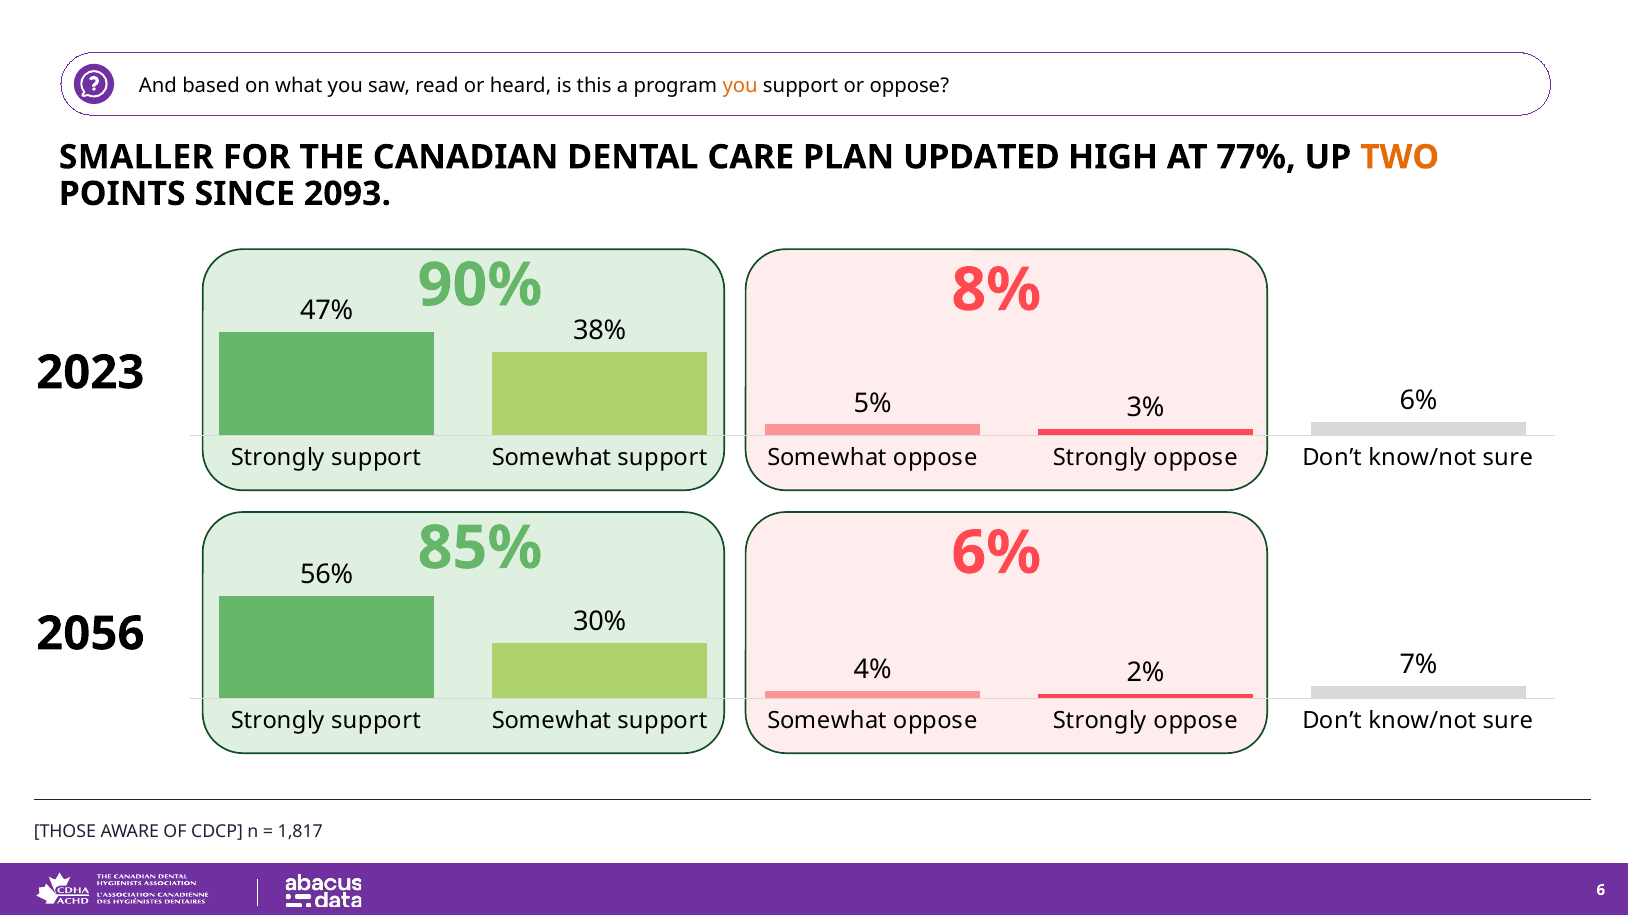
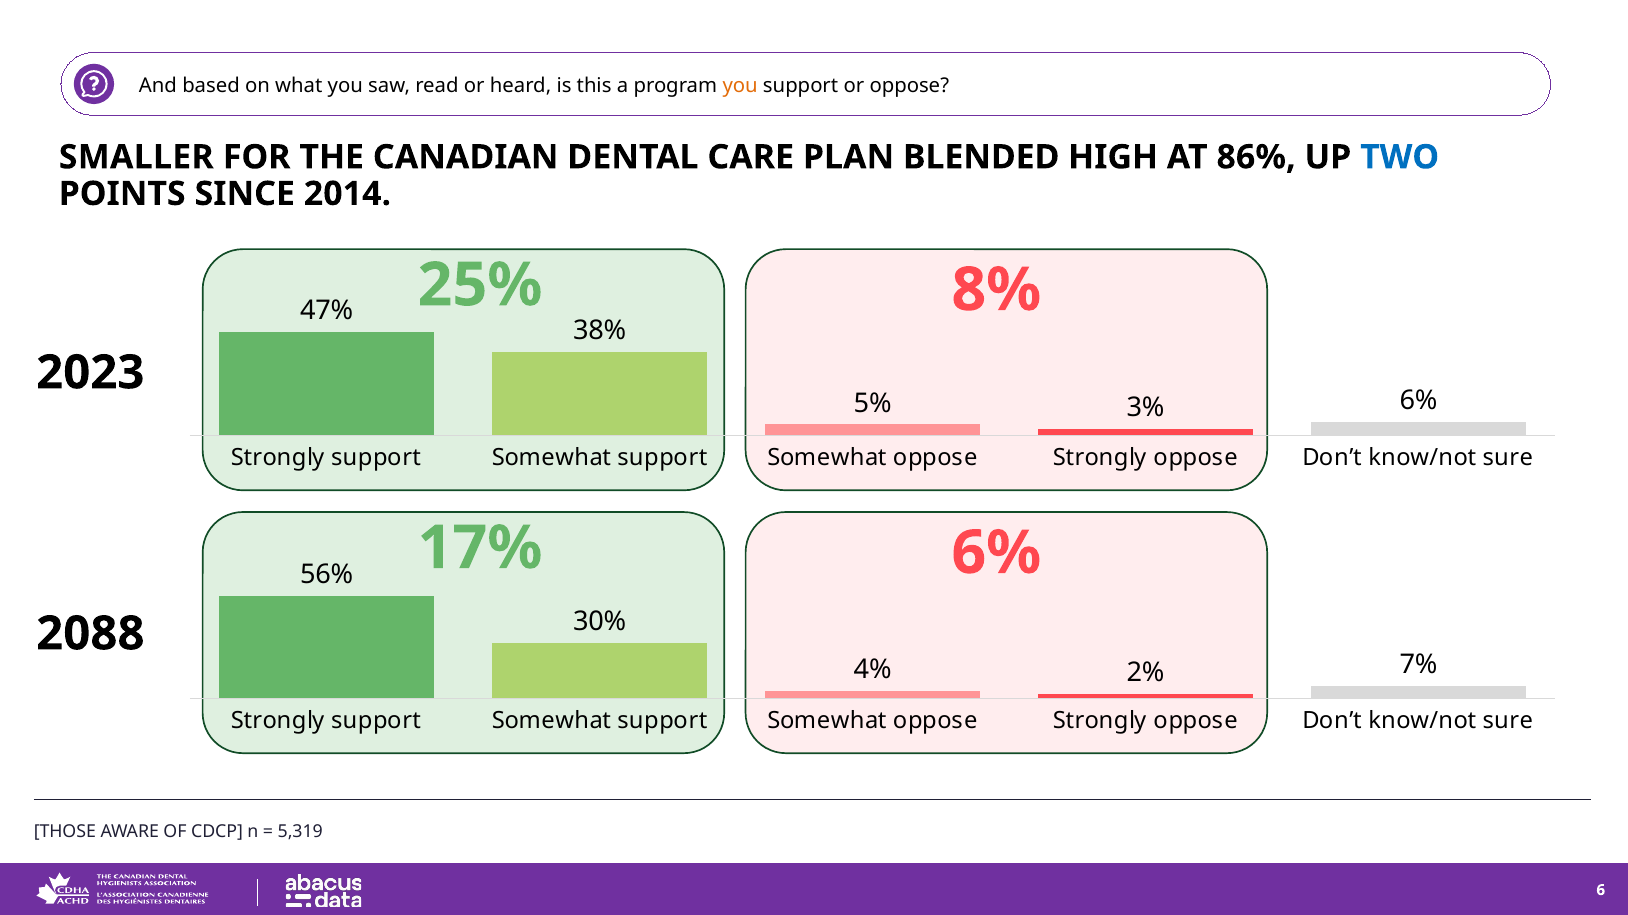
UPDATED: UPDATED -> BLENDED
77%: 77% -> 86%
TWO colour: orange -> blue
2093: 2093 -> 2014
90%: 90% -> 25%
85%: 85% -> 17%
2056: 2056 -> 2088
1,817: 1,817 -> 5,319
